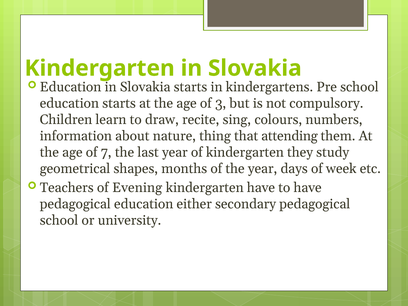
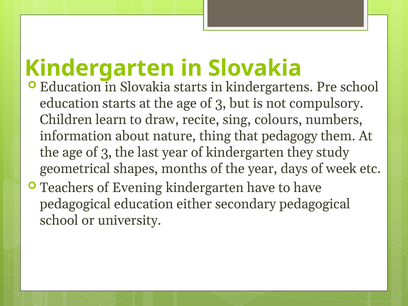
attending: attending -> pedagogy
7 at (106, 152): 7 -> 3
